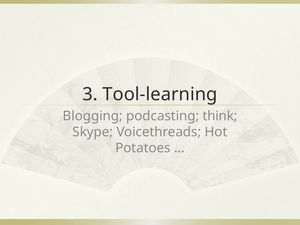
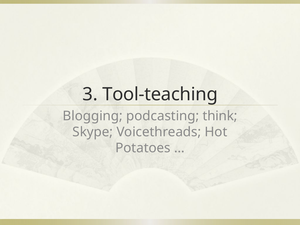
Tool-learning: Tool-learning -> Tool-teaching
